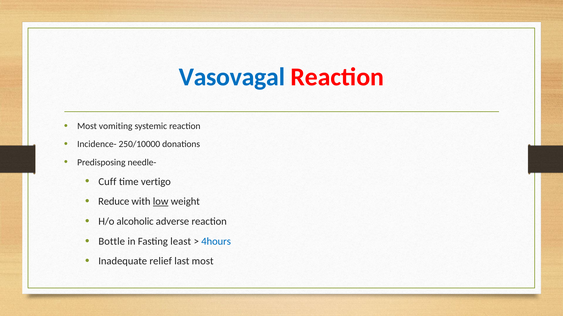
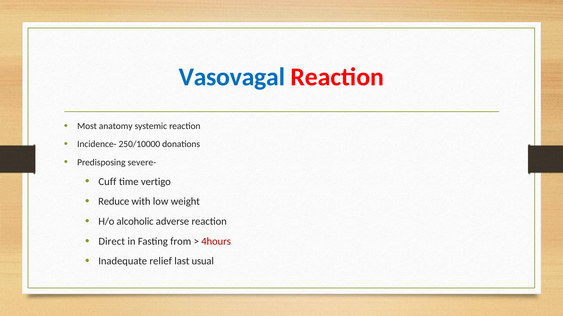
vomiting: vomiting -> anatomy
needle-: needle- -> severe-
low underline: present -> none
Bottle: Bottle -> Direct
least: least -> from
4hours colour: blue -> red
last most: most -> usual
